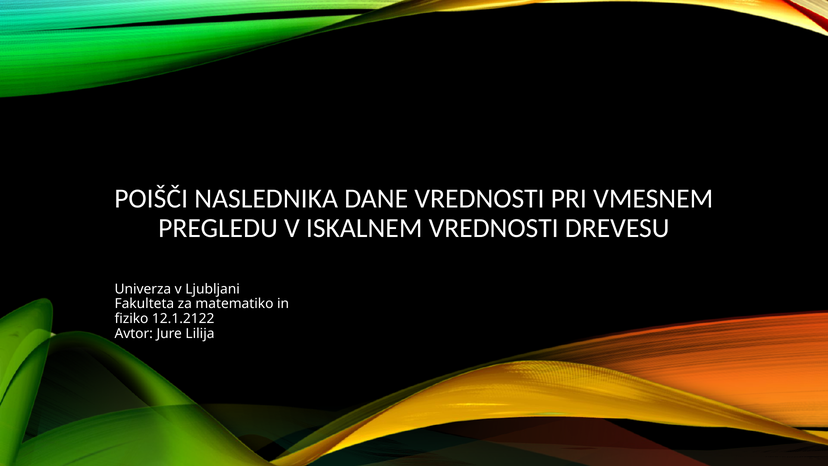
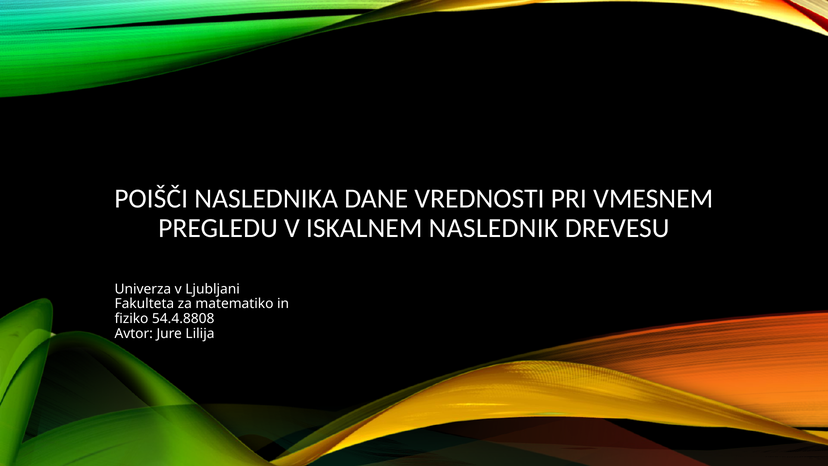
ISKALNEM VREDNOSTI: VREDNOSTI -> NASLEDNIK
12.1.2122: 12.1.2122 -> 54.4.8808
